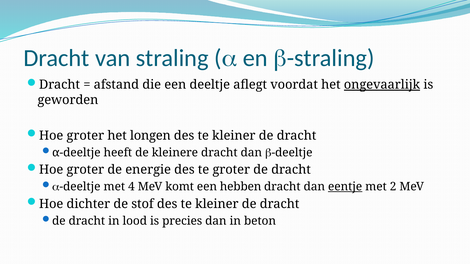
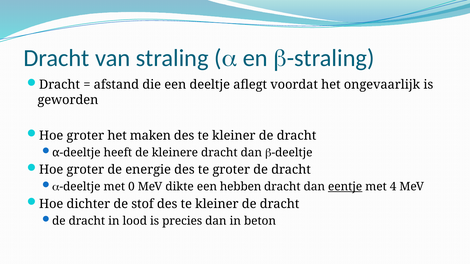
ongevaarlijk underline: present -> none
longen: longen -> maken
4: 4 -> 0
komt: komt -> dikte
2: 2 -> 4
